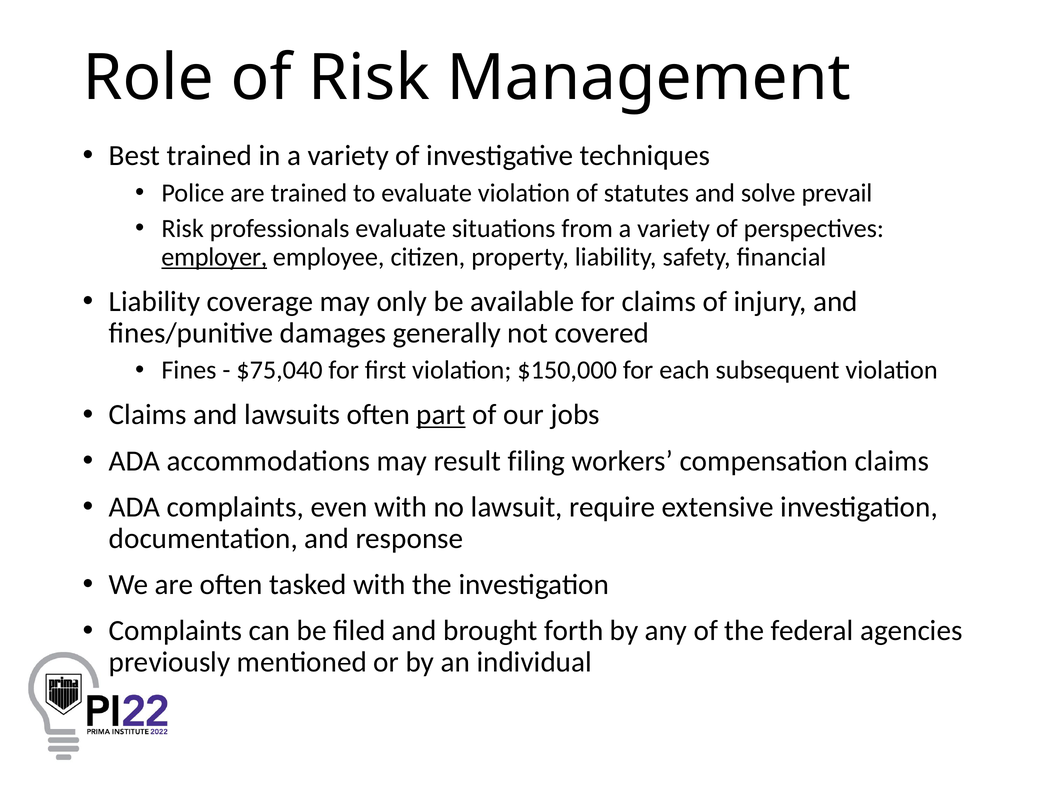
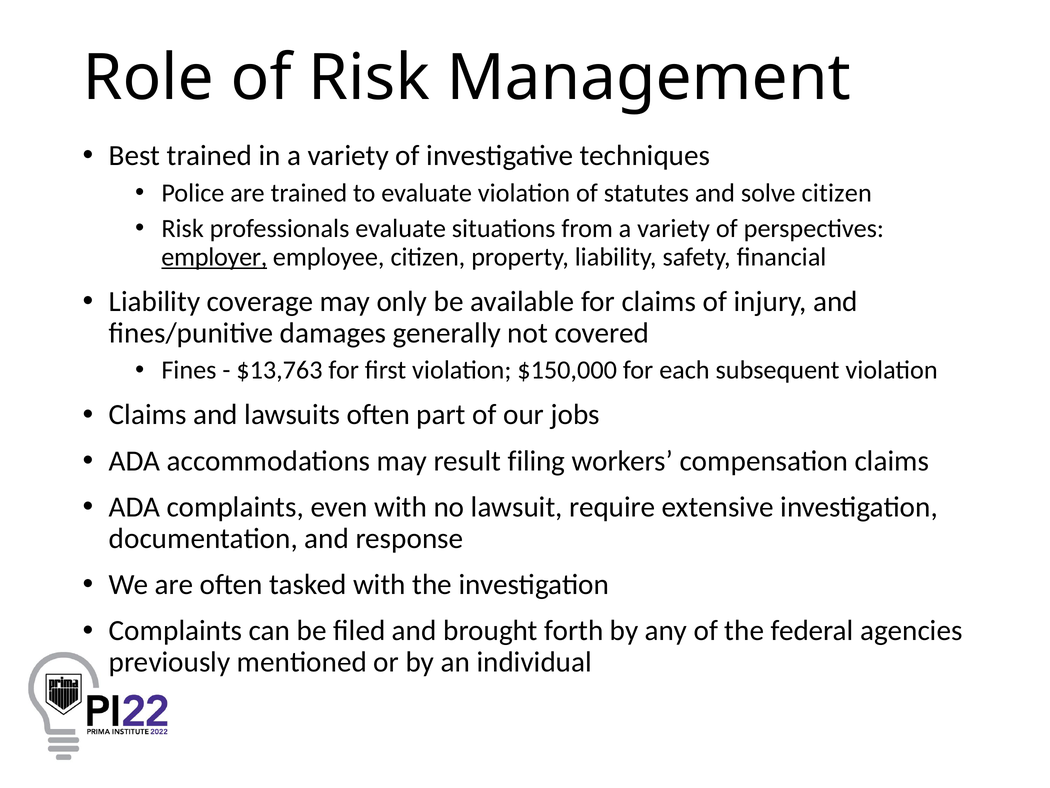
solve prevail: prevail -> citizen
$75,040: $75,040 -> $13,763
part underline: present -> none
